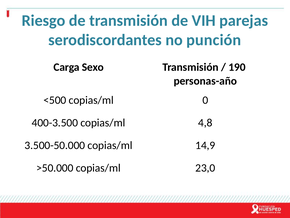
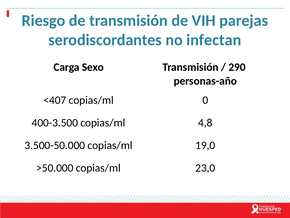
punción: punción -> infectan
190: 190 -> 290
<500: <500 -> <407
14,9: 14,9 -> 19,0
